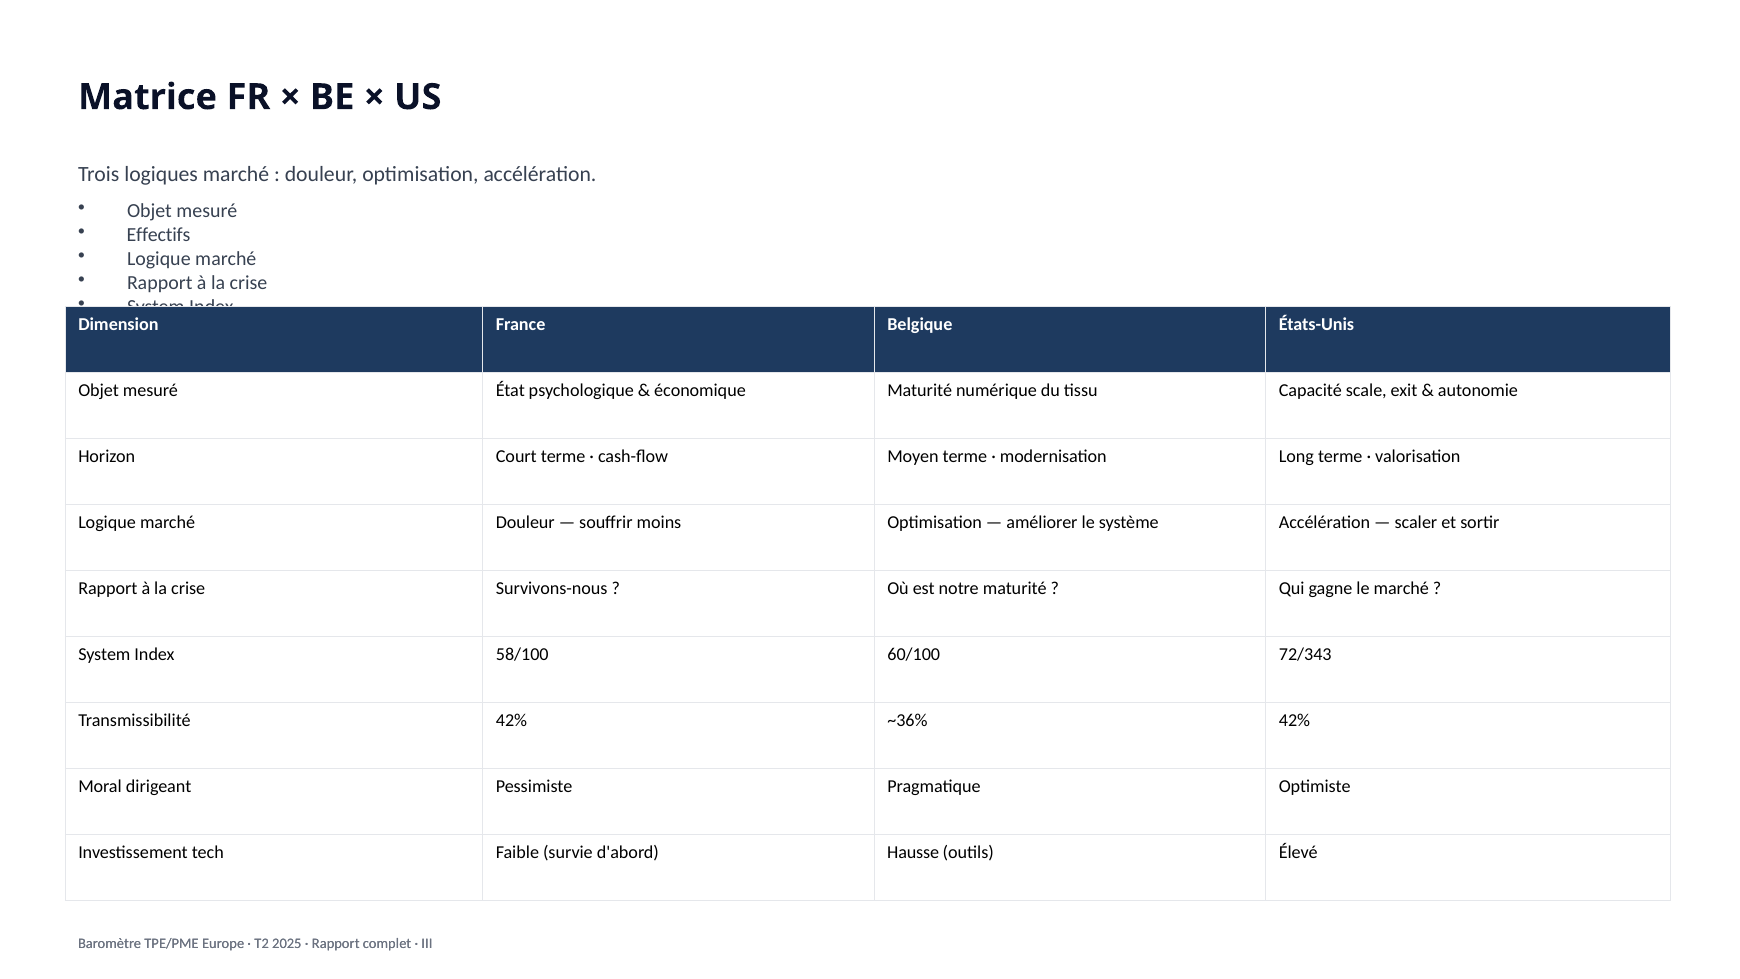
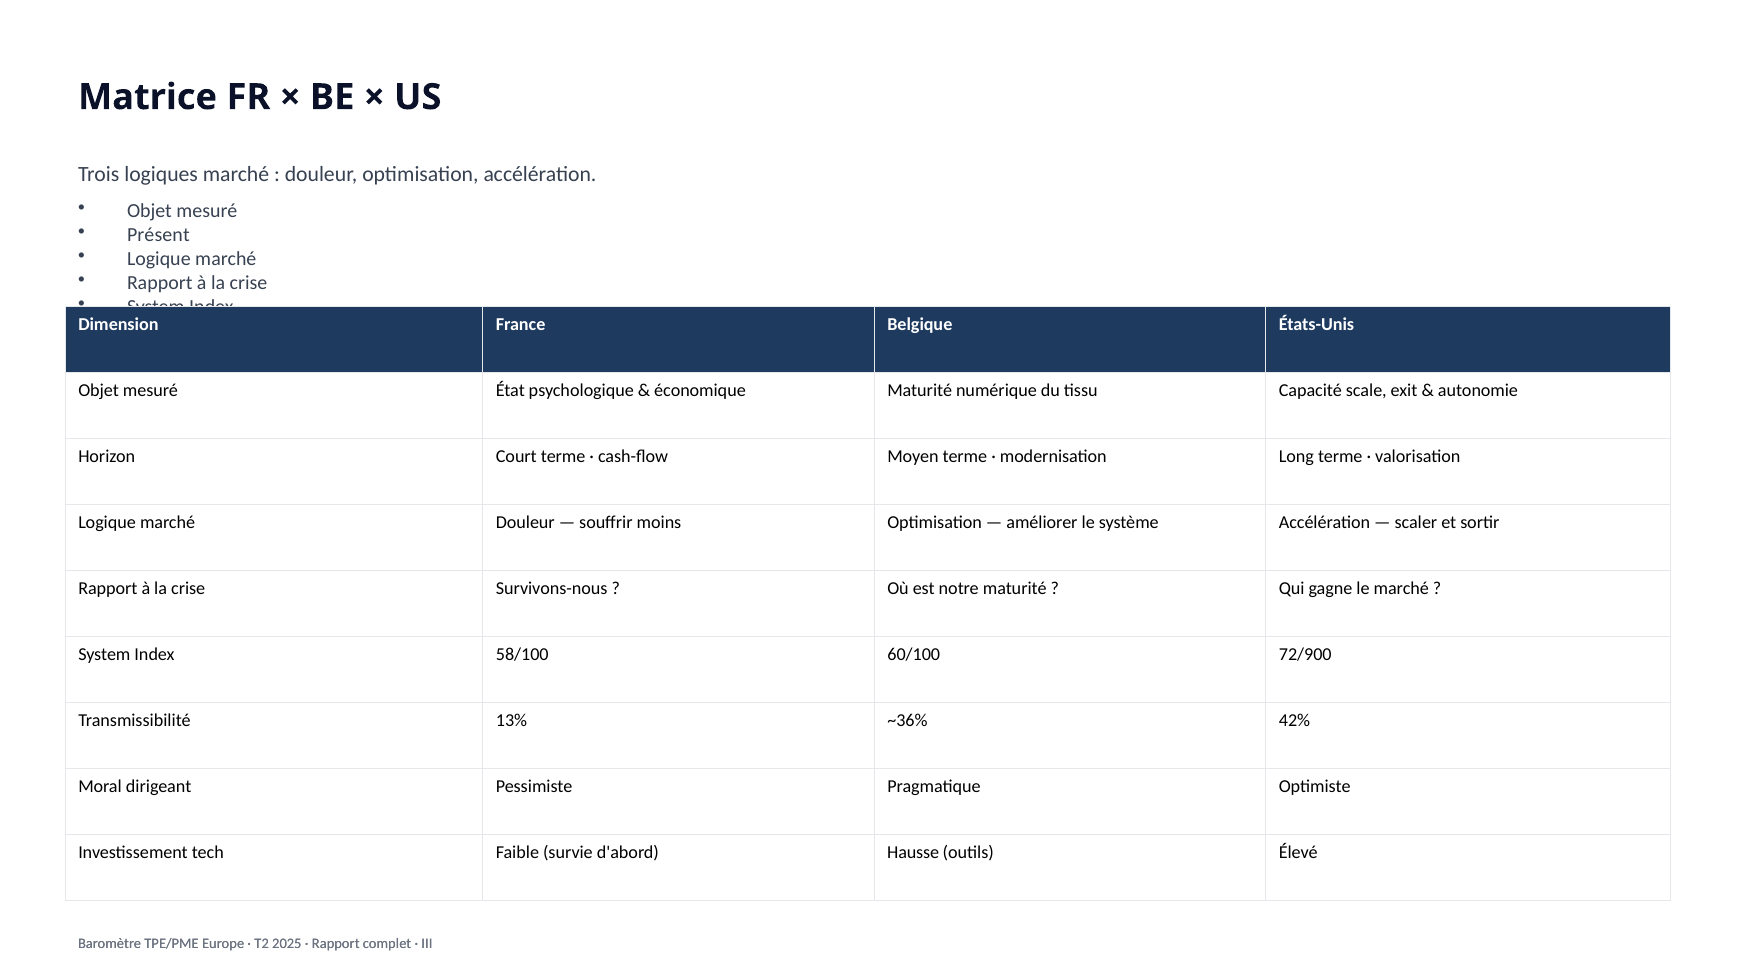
Effectifs: Effectifs -> Présent
72/343: 72/343 -> 72/900
Transmissibilité 42%: 42% -> 13%
